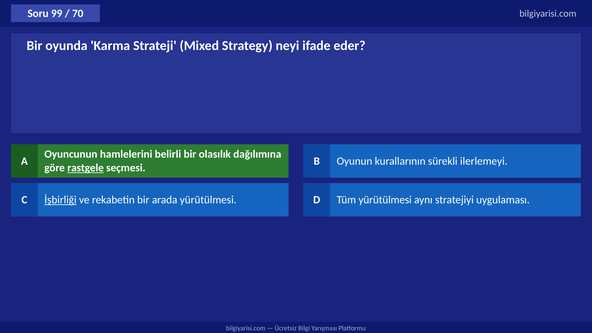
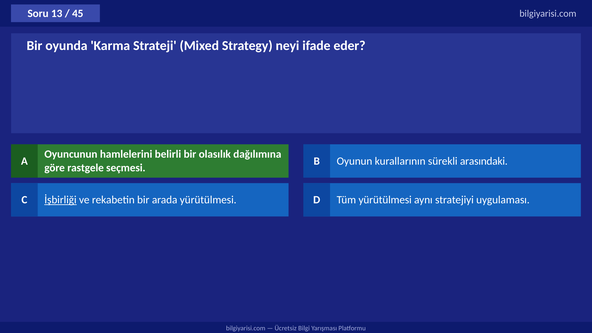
99: 99 -> 13
70: 70 -> 45
ilerlemeyi: ilerlemeyi -> arasındaki
rastgele underline: present -> none
